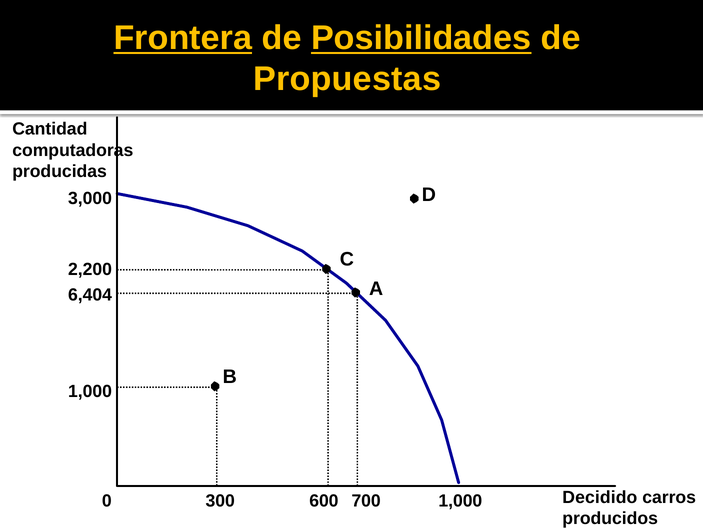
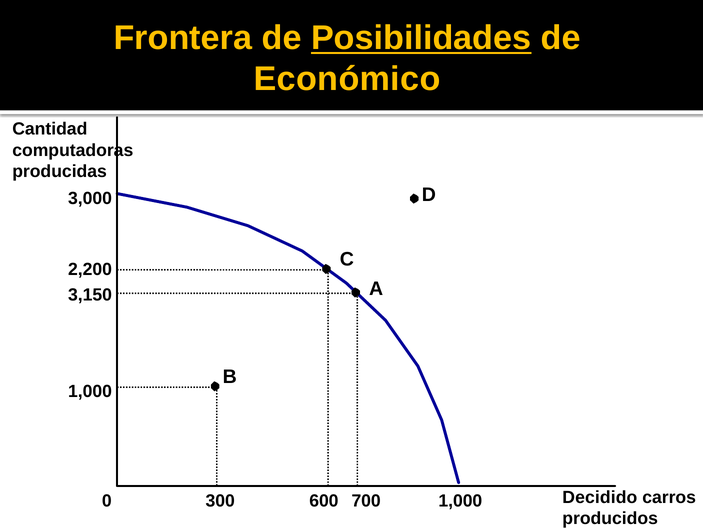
Frontera underline: present -> none
Propuestas: Propuestas -> Económico
6,404: 6,404 -> 3,150
